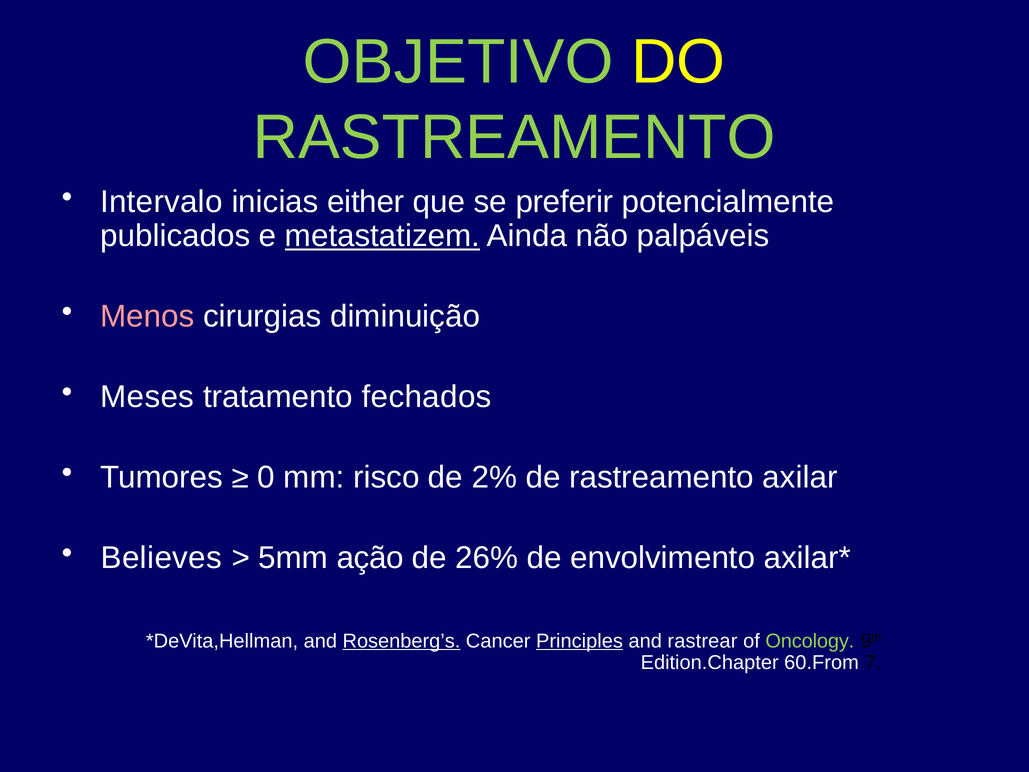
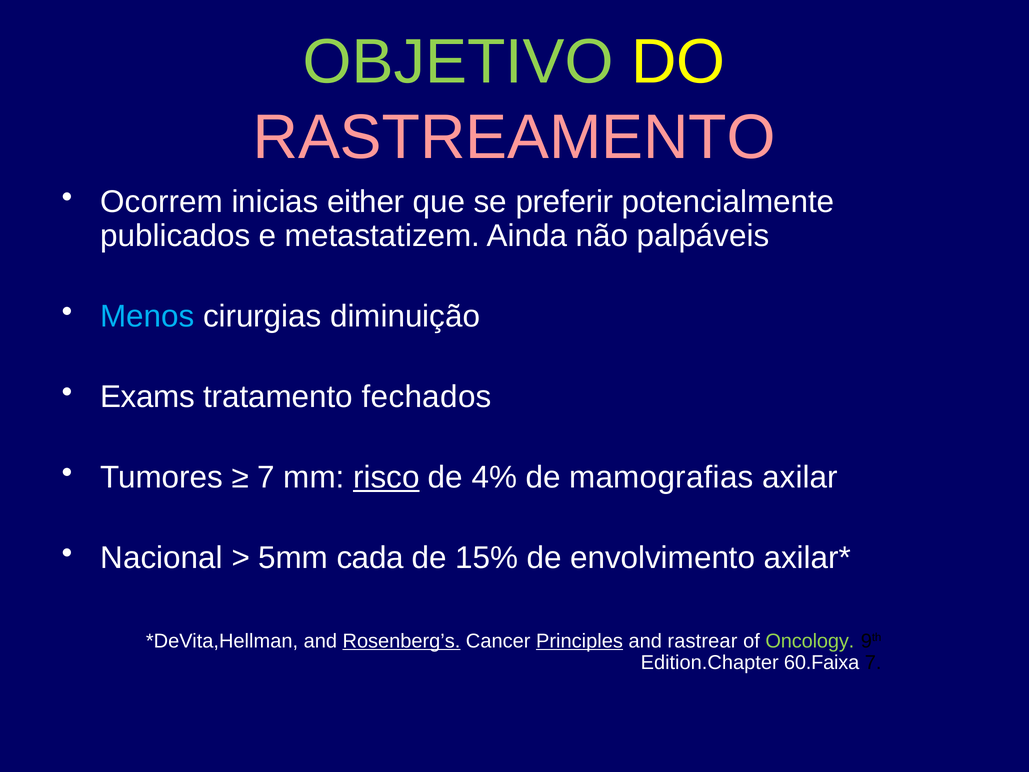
RASTREAMENTO at (514, 137) colour: light green -> pink
Intervalo: Intervalo -> Ocorrem
metastatizem underline: present -> none
Menos colour: pink -> light blue
Meses: Meses -> Exams
0 at (266, 477): 0 -> 7
risco underline: none -> present
2%: 2% -> 4%
de rastreamento: rastreamento -> mamografias
Believes: Believes -> Nacional
ação: ação -> cada
26%: 26% -> 15%
60.From: 60.From -> 60.Faixa
